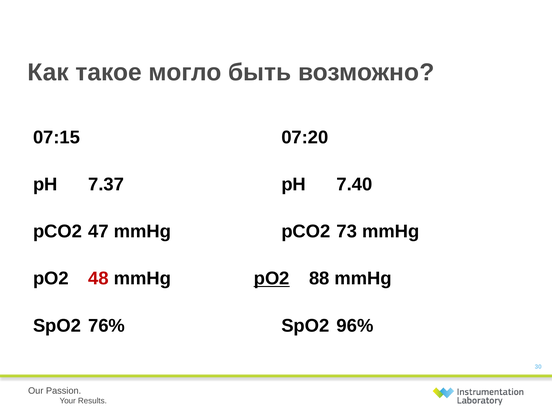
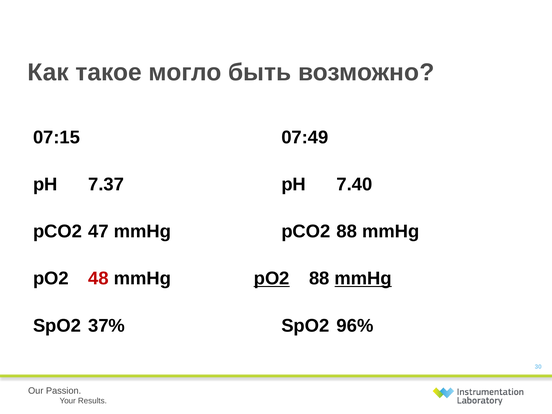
07:20: 07:20 -> 07:49
pCO2 73: 73 -> 88
mmHg at (363, 279) underline: none -> present
76%: 76% -> 37%
